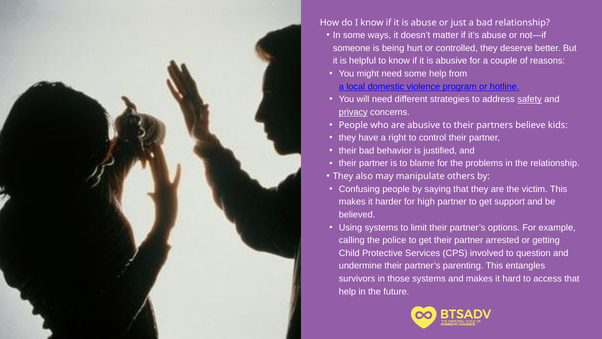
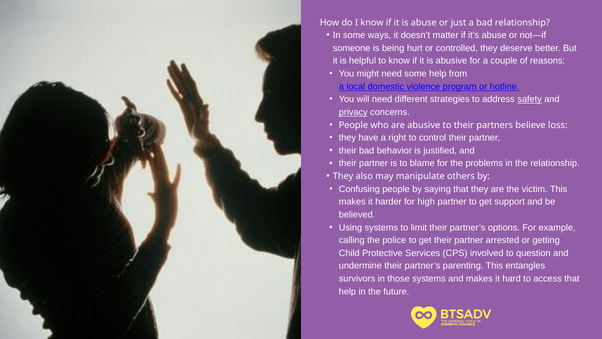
kids: kids -> loss
